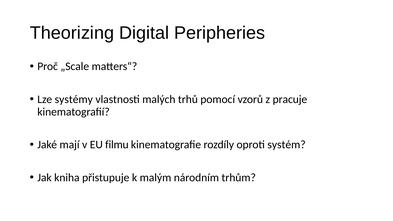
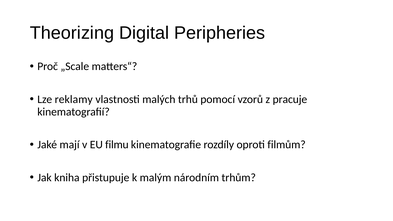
systémy: systémy -> reklamy
systém: systém -> filmům
